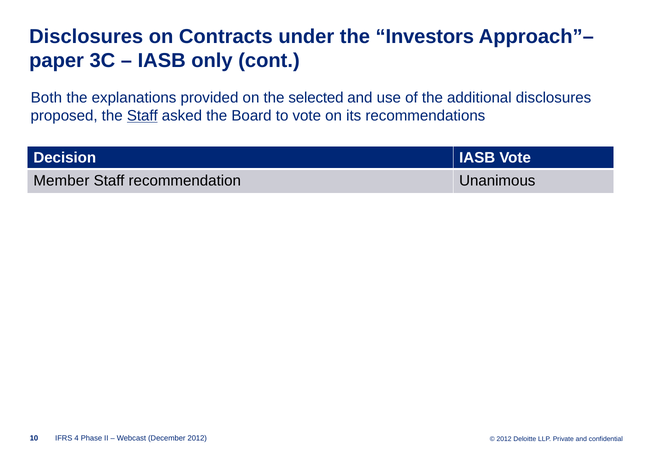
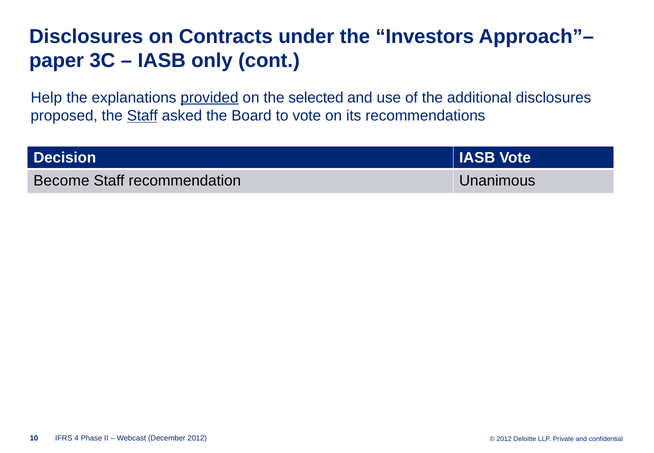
Both: Both -> Help
provided underline: none -> present
Member: Member -> Become
